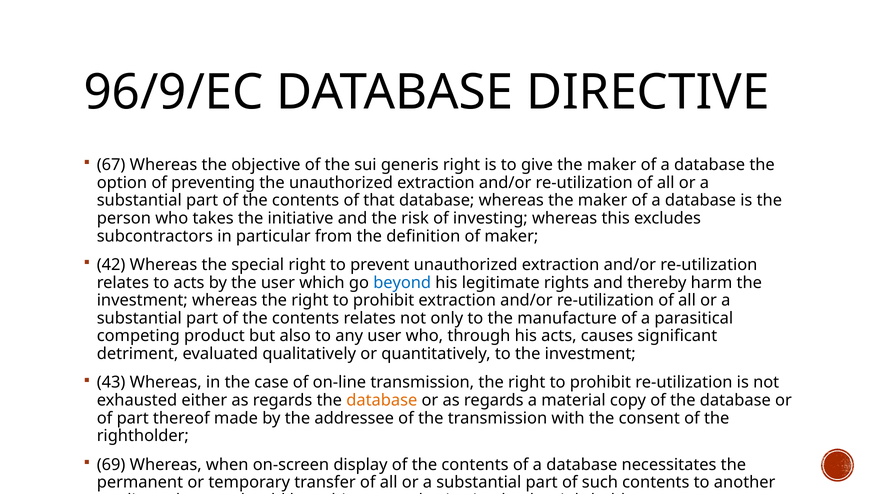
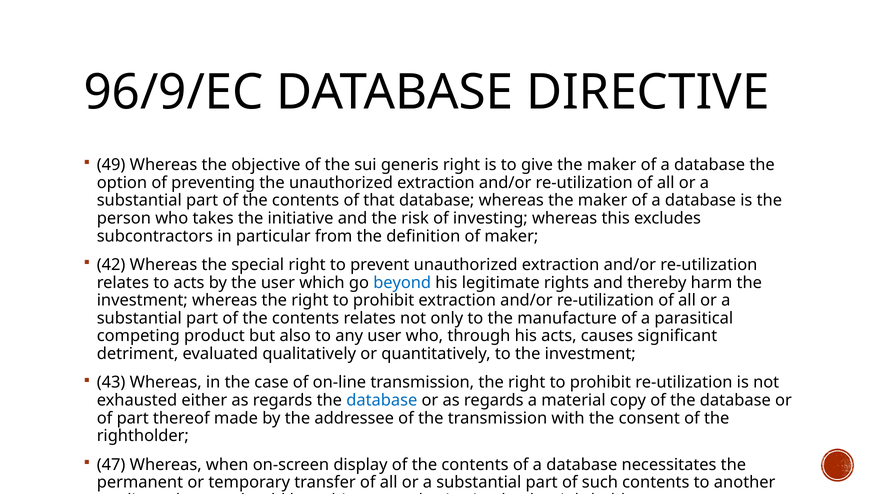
67: 67 -> 49
database at (382, 400) colour: orange -> blue
69: 69 -> 47
